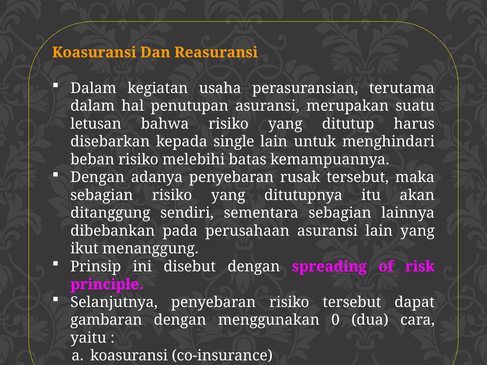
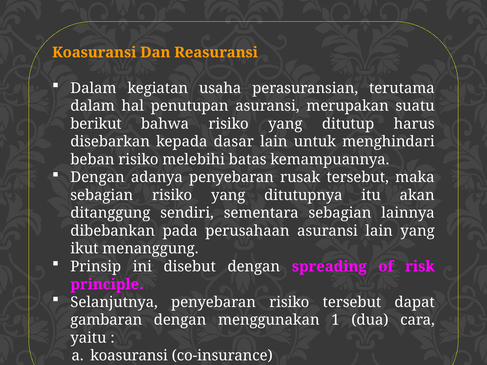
letusan: letusan -> berikut
single: single -> dasar
0: 0 -> 1
